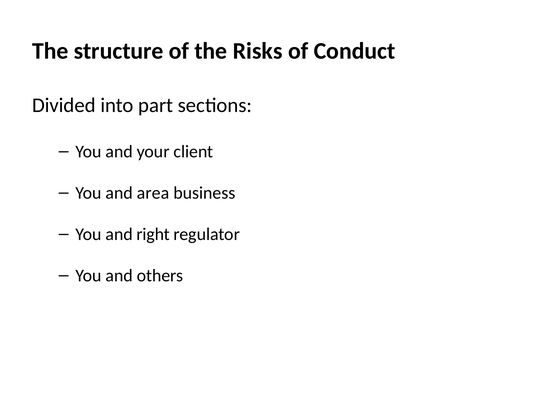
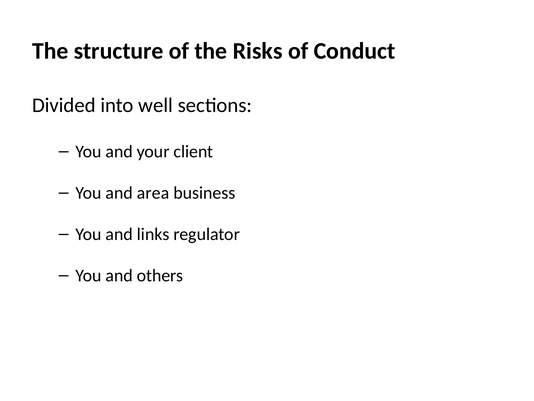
part: part -> well
right: right -> links
